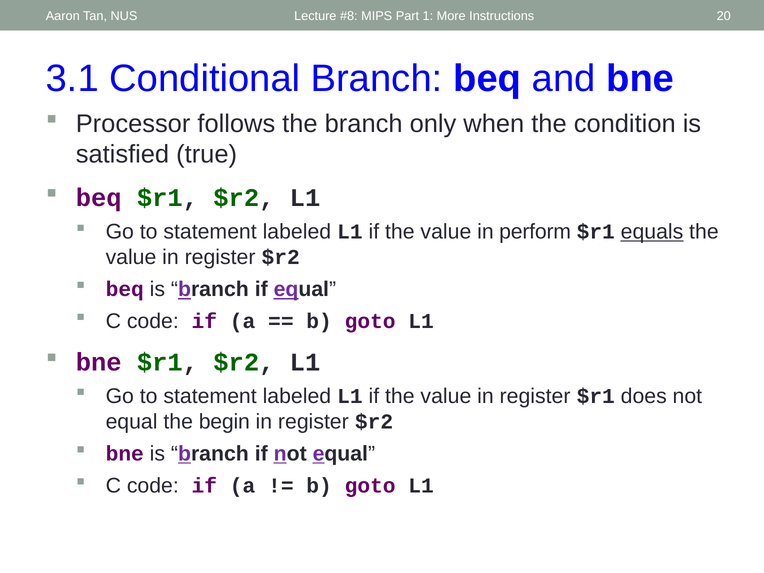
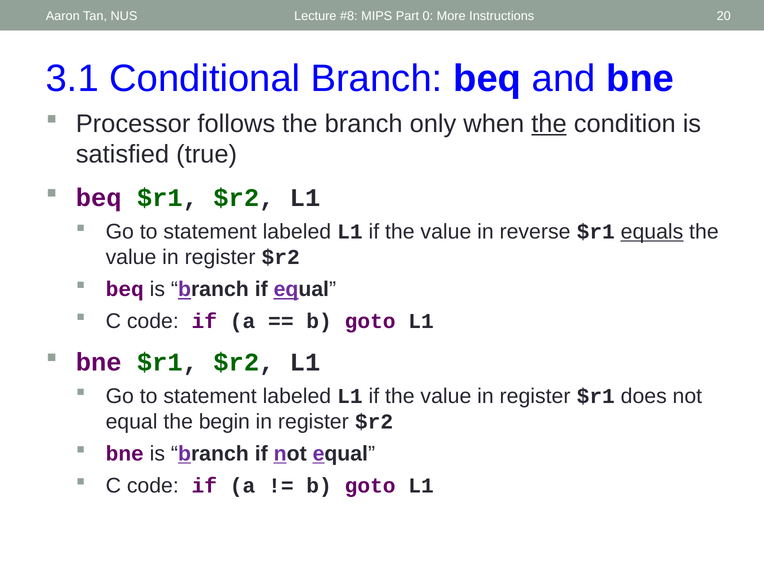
1: 1 -> 0
the at (549, 124) underline: none -> present
perform: perform -> reverse
